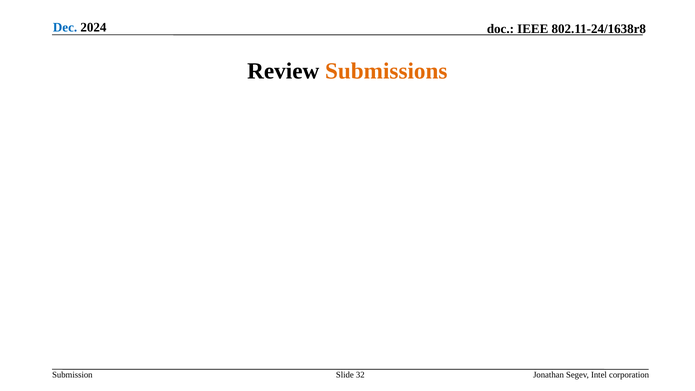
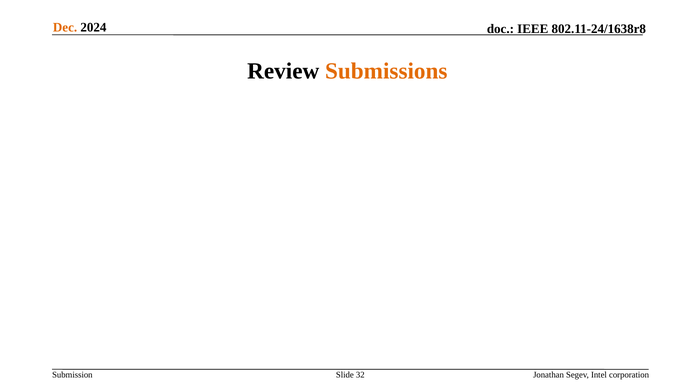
Dec colour: blue -> orange
